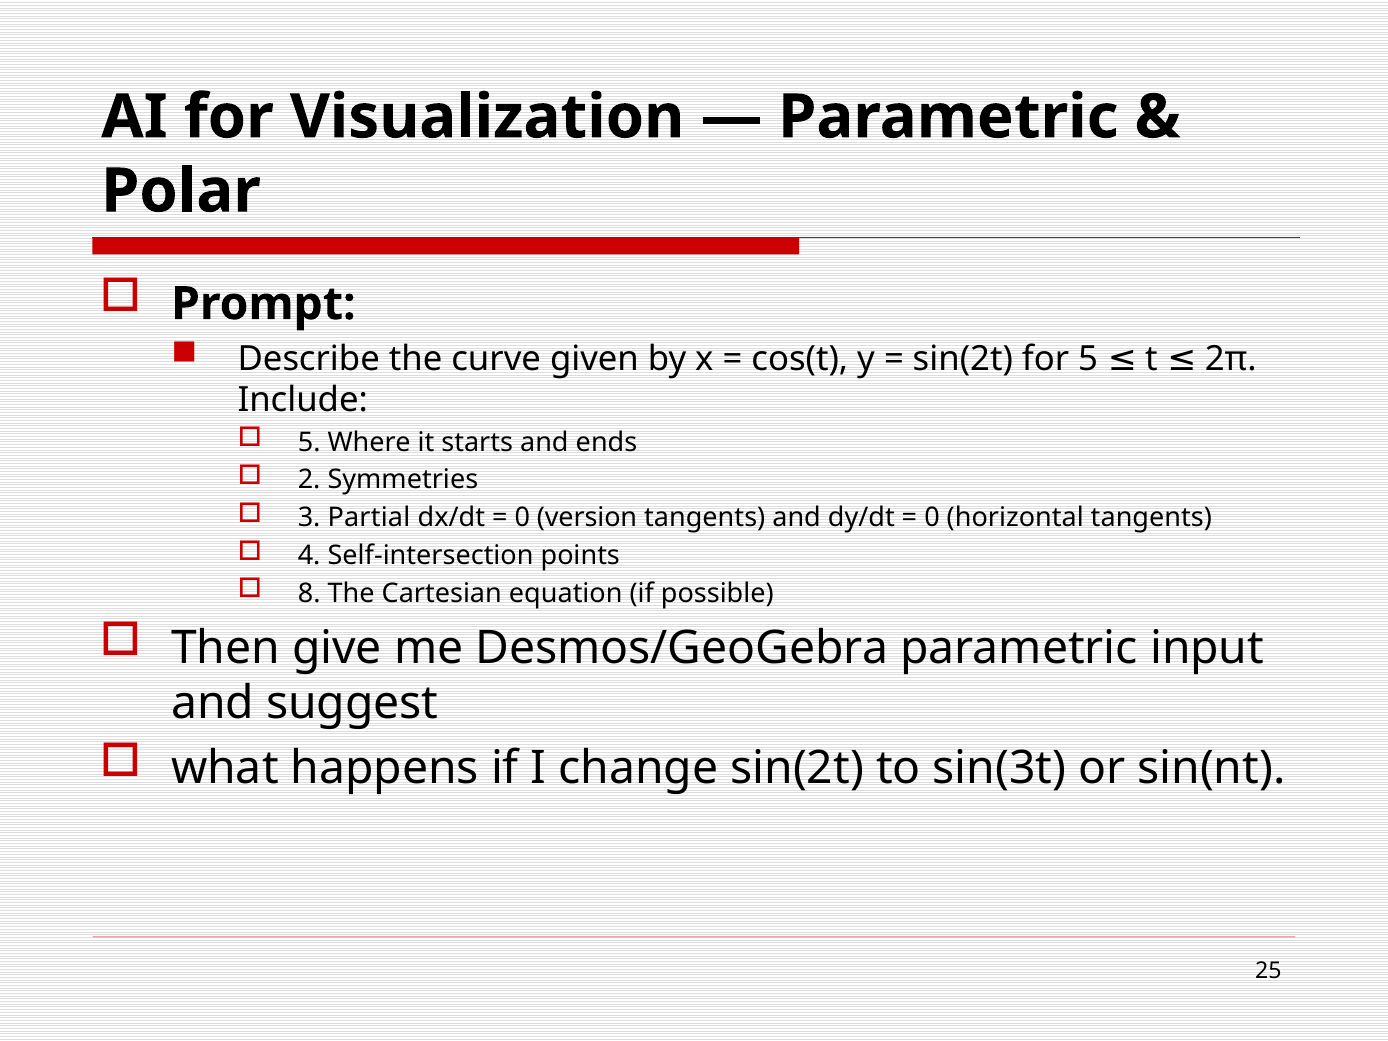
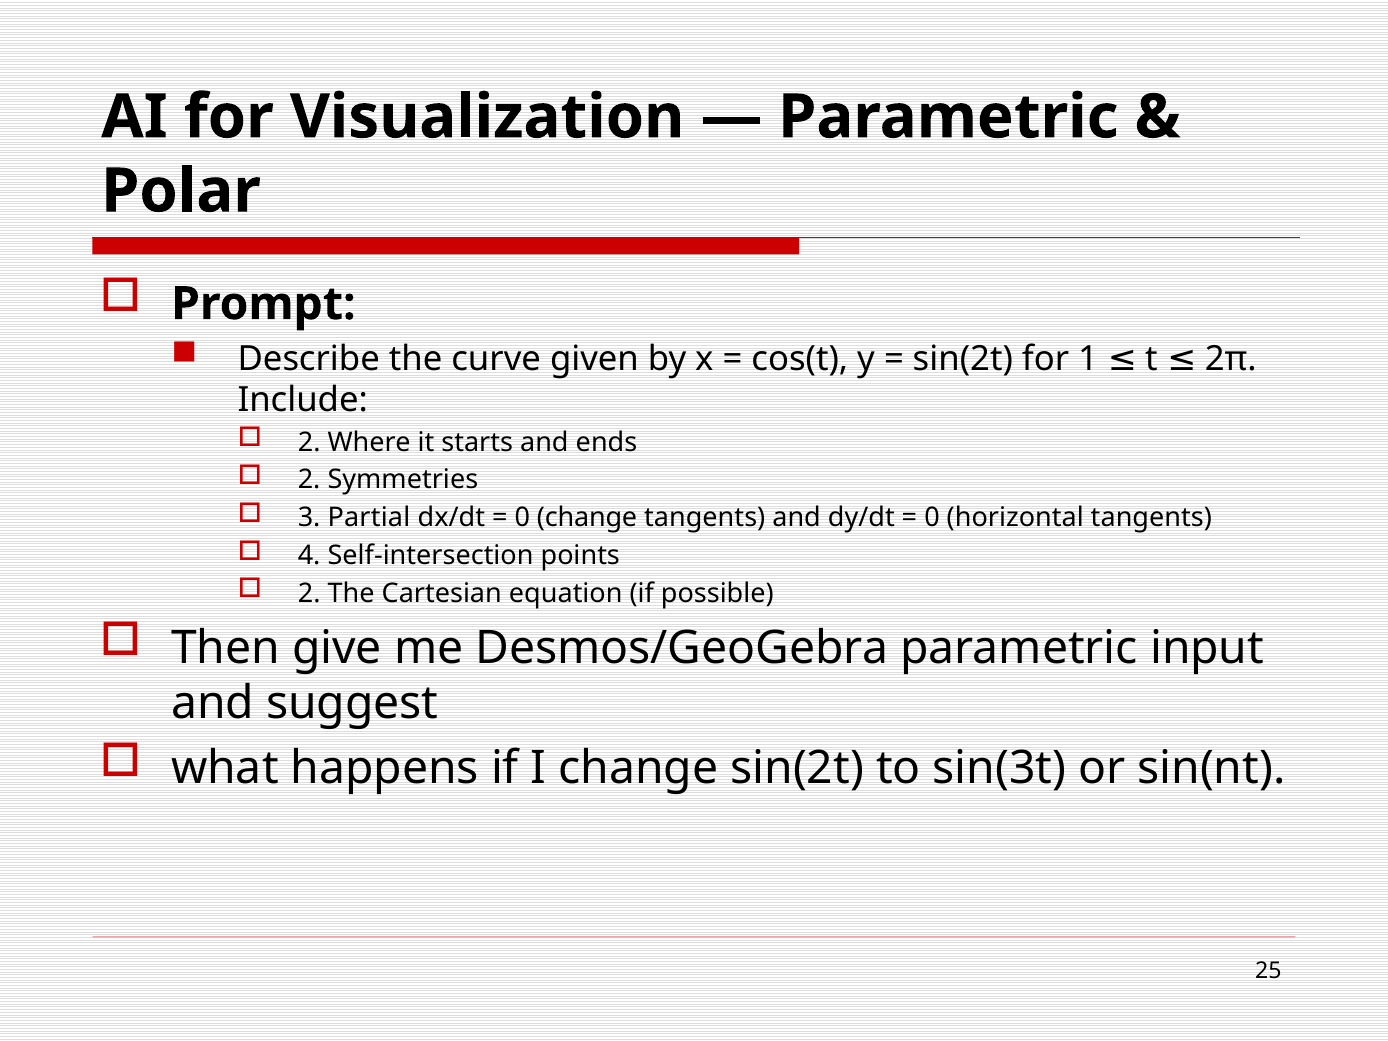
for 5: 5 -> 1
5 at (309, 442): 5 -> 2
0 version: version -> change
8 at (309, 593): 8 -> 2
